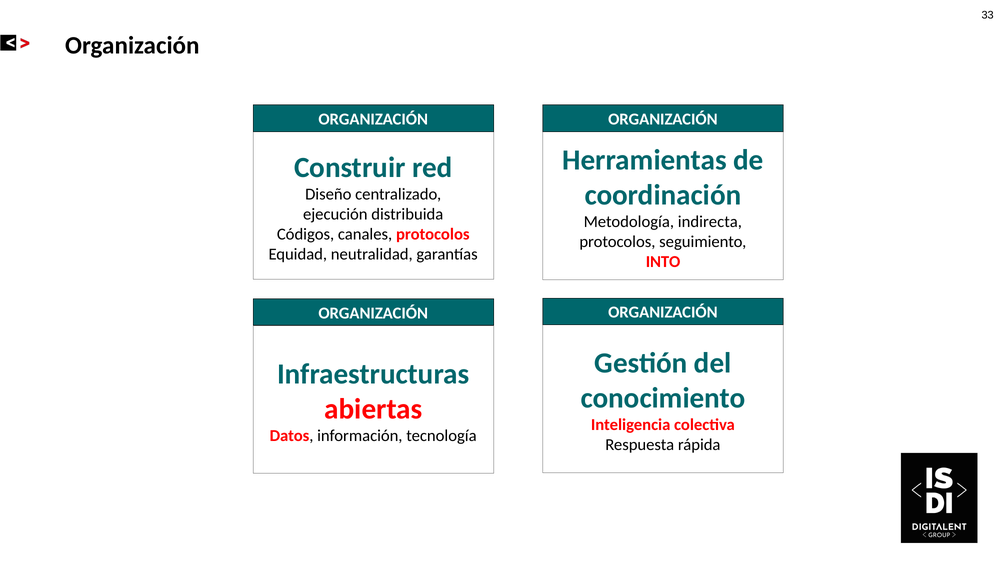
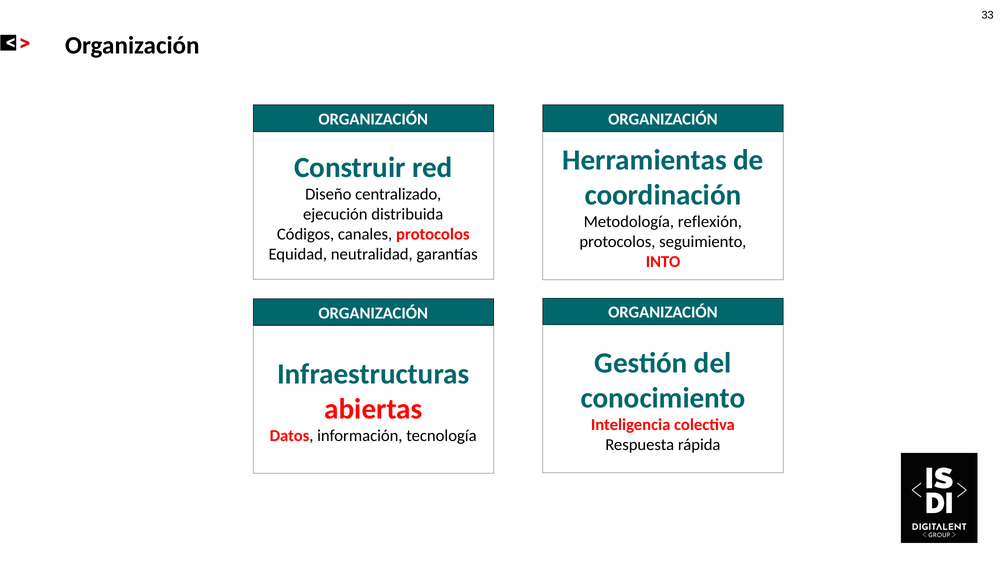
indirecta: indirecta -> reflexión
